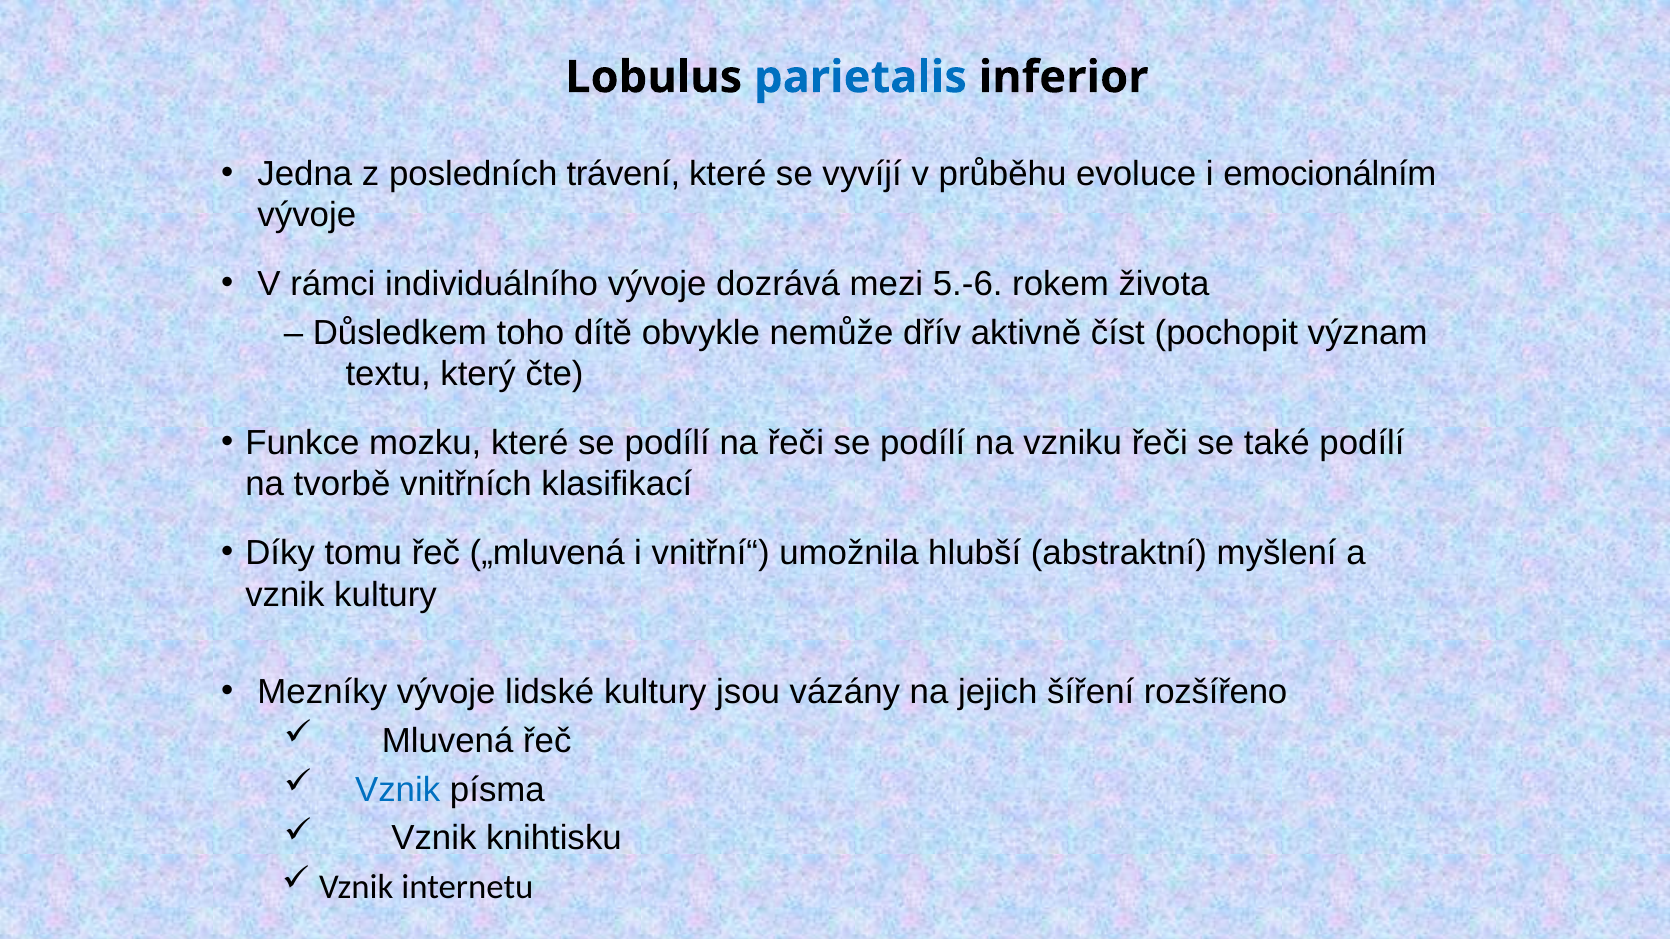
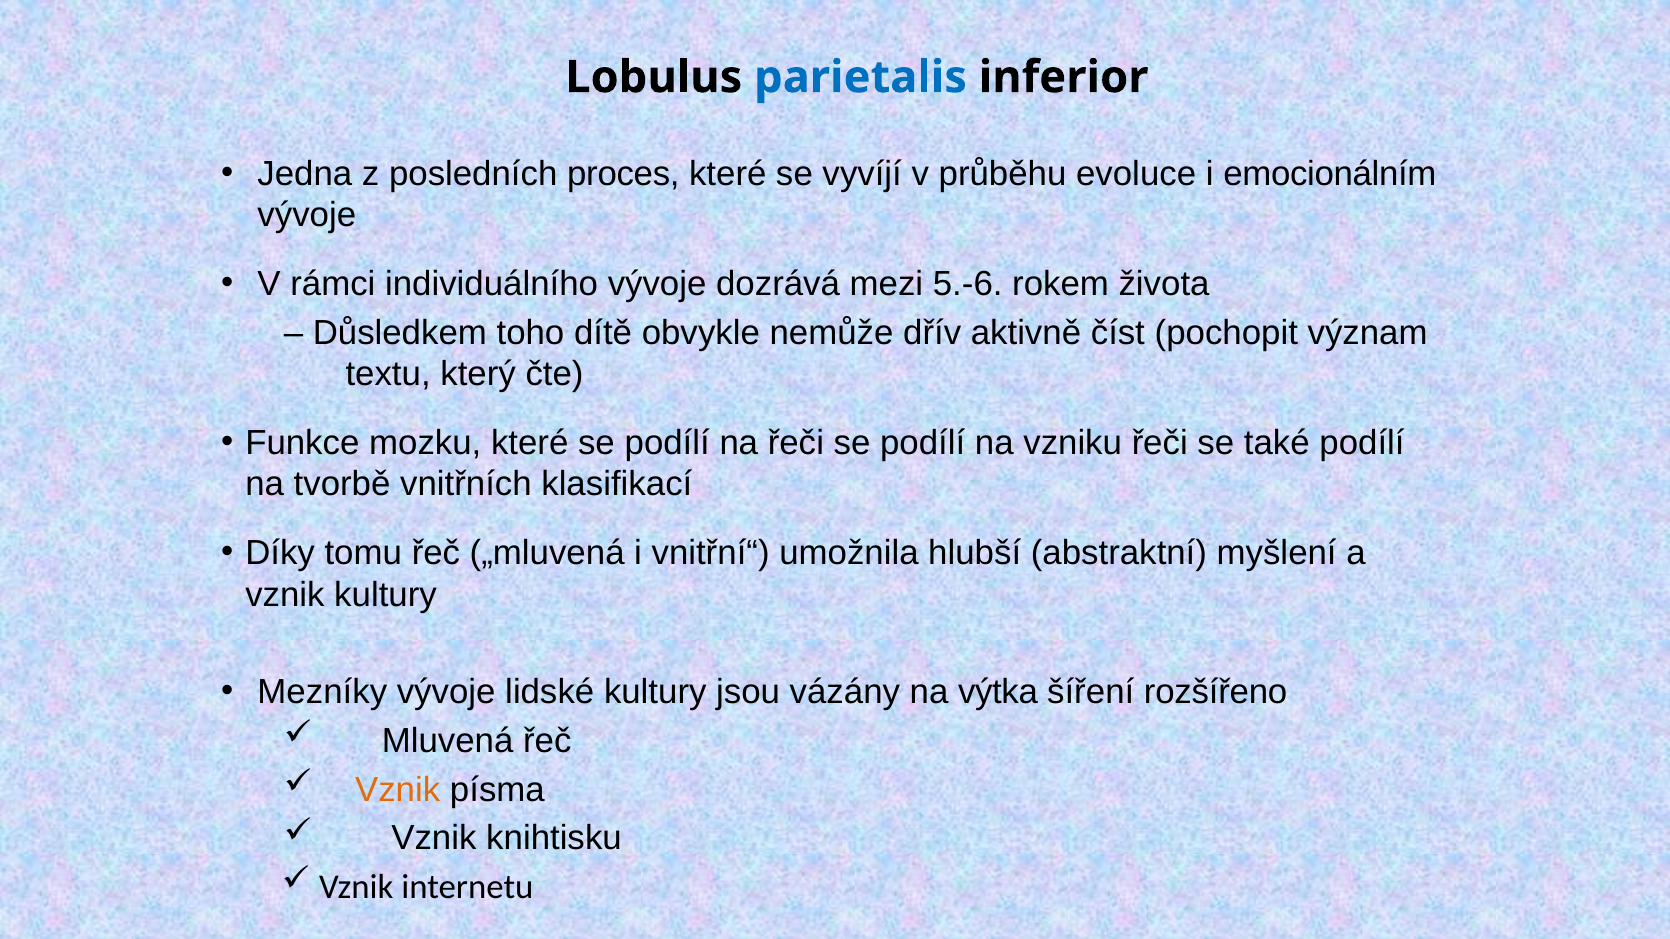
trávení: trávení -> proces
jejich: jejich -> výtka
Vznik at (398, 790) colour: blue -> orange
